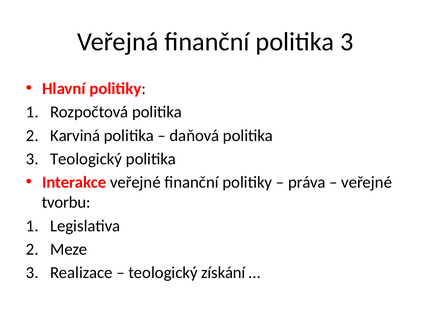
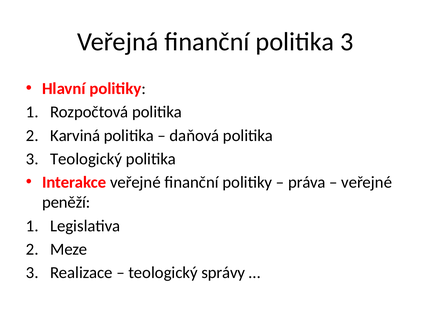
tvorbu: tvorbu -> peněží
získání: získání -> správy
